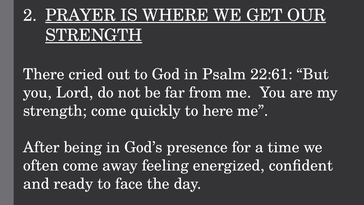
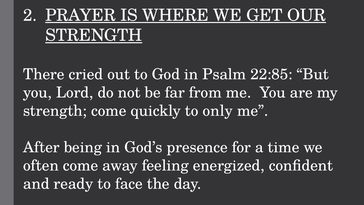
22:61: 22:61 -> 22:85
here: here -> only
